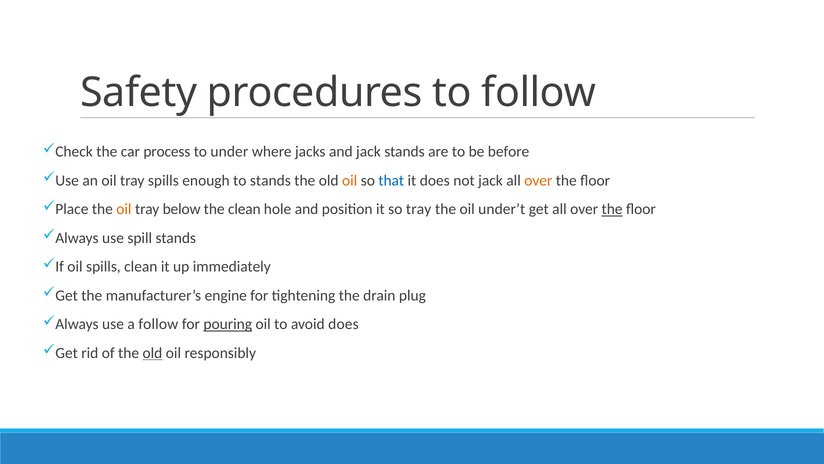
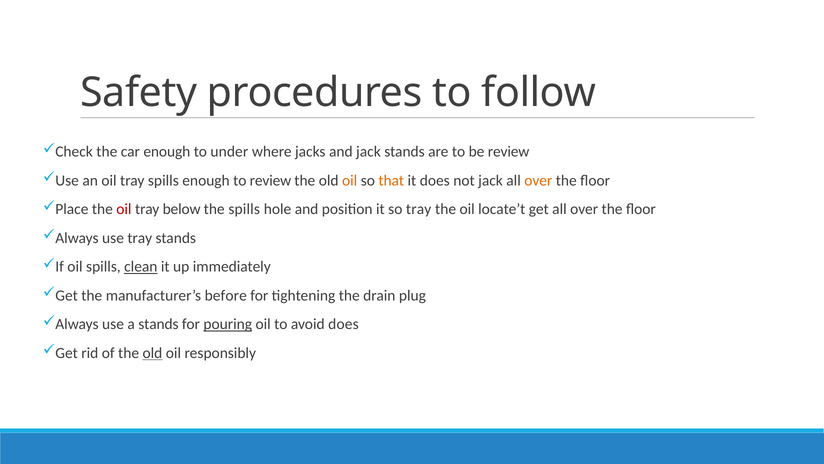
car process: process -> enough
be before: before -> review
to stands: stands -> review
that colour: blue -> orange
oil at (124, 209) colour: orange -> red
the clean: clean -> spills
under’t: under’t -> locate’t
the at (612, 209) underline: present -> none
use spill: spill -> tray
clean at (141, 267) underline: none -> present
engine: engine -> before
a follow: follow -> stands
